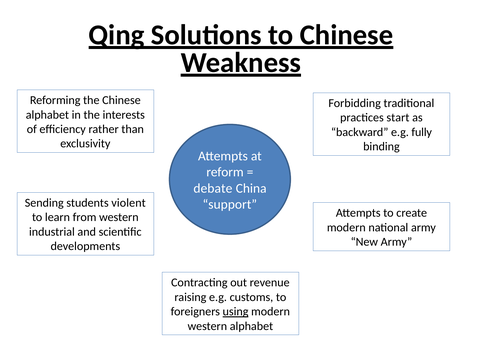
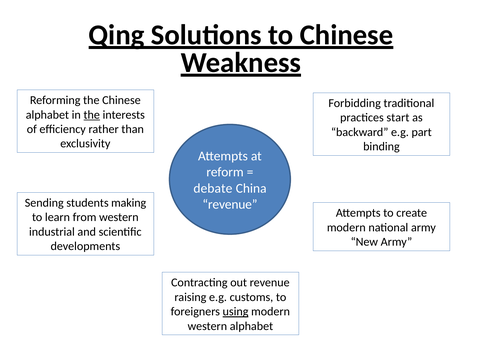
the at (92, 115) underline: none -> present
fully: fully -> part
violent: violent -> making
support at (230, 204): support -> revenue
